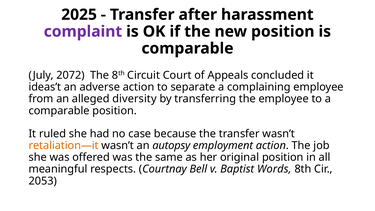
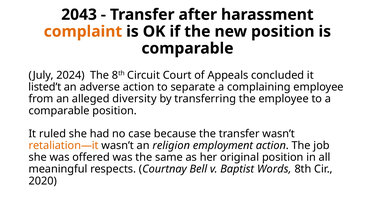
2025: 2025 -> 2043
complaint colour: purple -> orange
2072: 2072 -> 2024
ideas’t: ideas’t -> listed’t
autopsy: autopsy -> religion
2053: 2053 -> 2020
